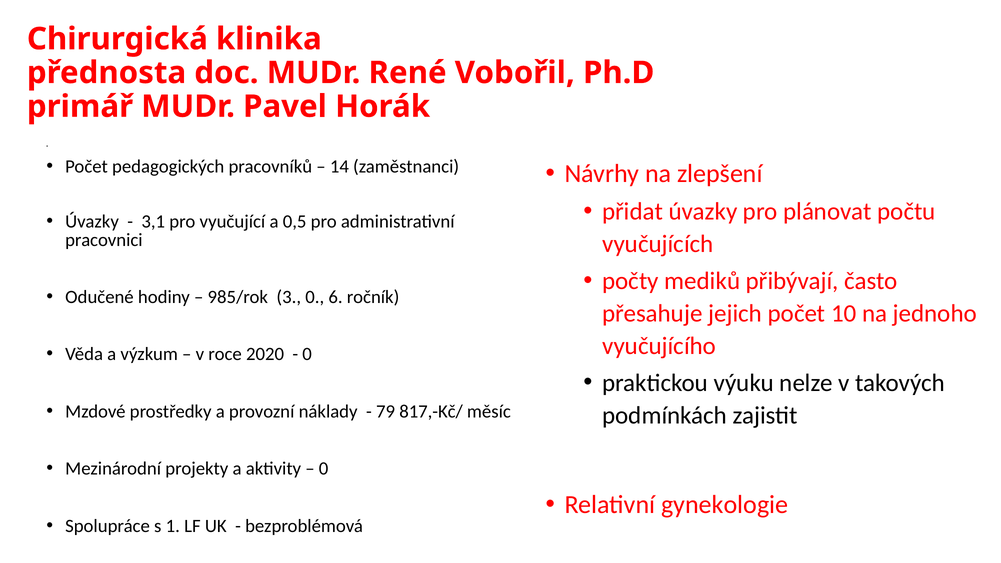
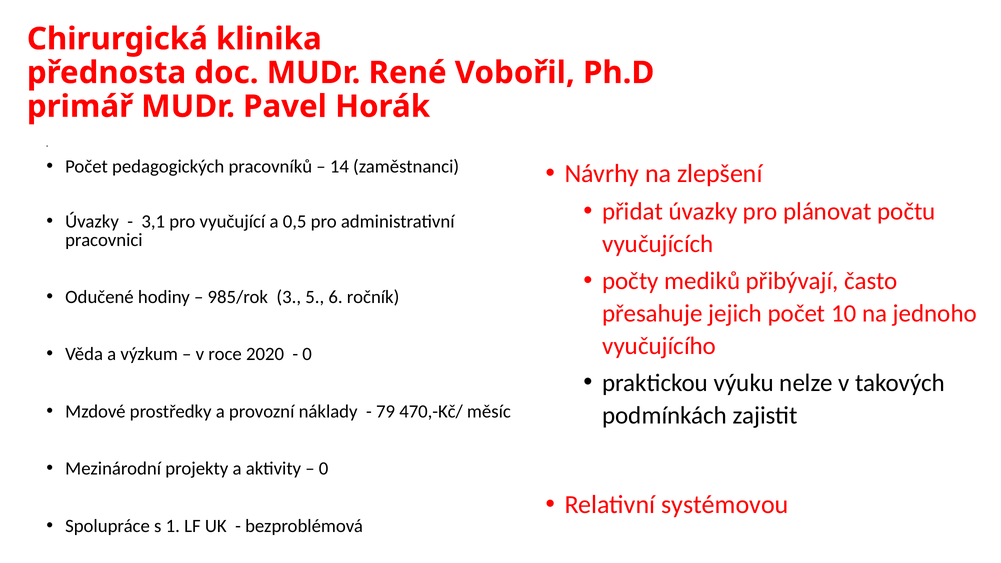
3 0: 0 -> 5
817,-Kč/: 817,-Kč/ -> 470,-Kč/
gynekologie: gynekologie -> systémovou
